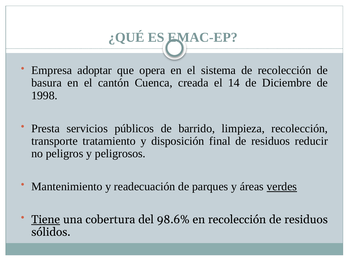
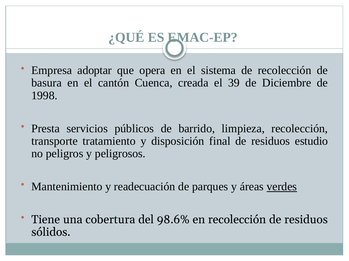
14: 14 -> 39
reducir: reducir -> estudio
Tiene underline: present -> none
